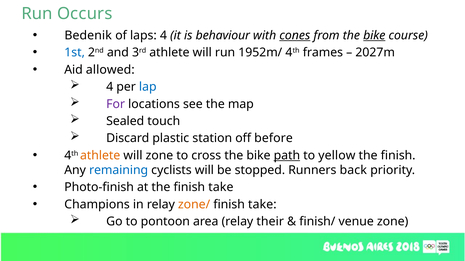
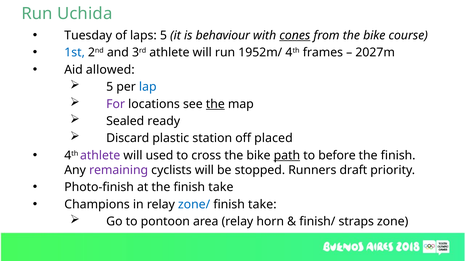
Occurs: Occurs -> Uchida
Bedenik: Bedenik -> Tuesday
laps 4: 4 -> 5
bike at (374, 36) underline: present -> none
4 at (110, 87): 4 -> 5
the at (215, 104) underline: none -> present
touch: touch -> ready
before: before -> placed
athlete at (100, 156) colour: orange -> purple
will zone: zone -> used
yellow: yellow -> before
remaining colour: blue -> purple
back: back -> draft
zone/ colour: orange -> blue
their: their -> horn
venue: venue -> straps
